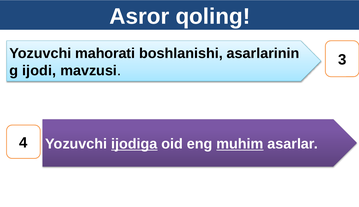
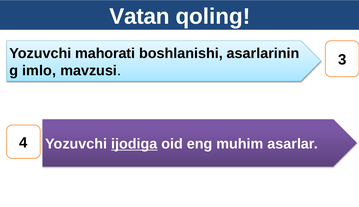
Asror: Asror -> Vatan
ijodi: ijodi -> imlo
muhim underline: present -> none
